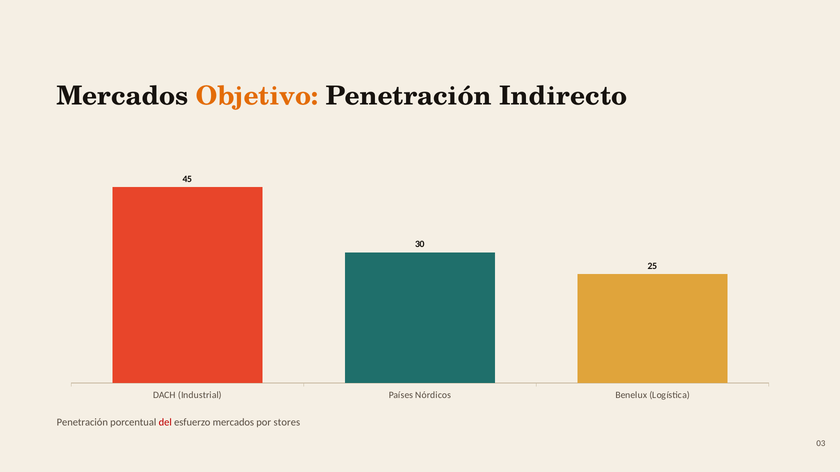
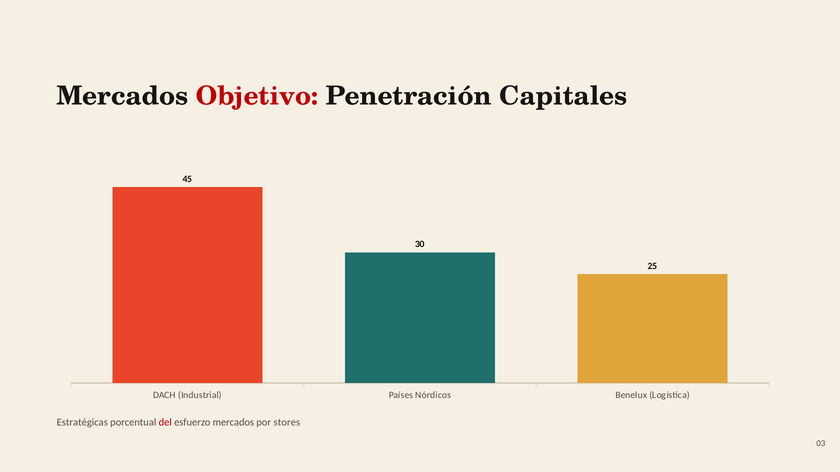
Objetivo colour: orange -> red
Indirecto: Indirecto -> Capitales
Penetración at (82, 423): Penetración -> Estratégicas
